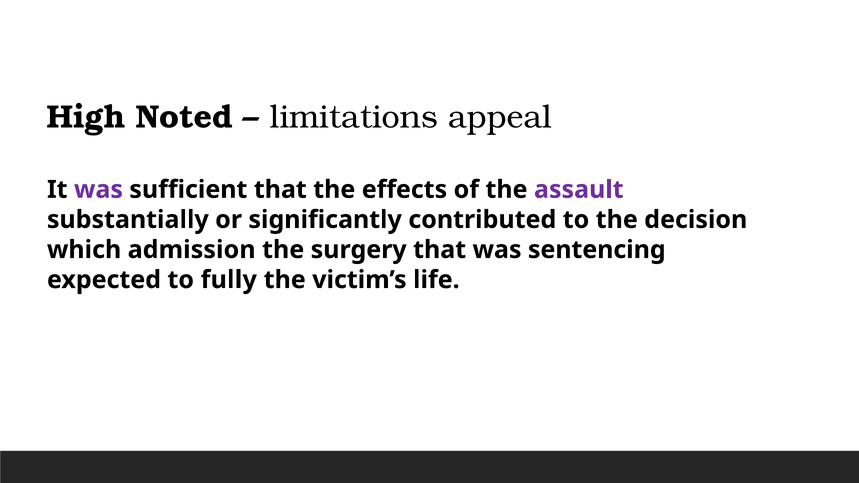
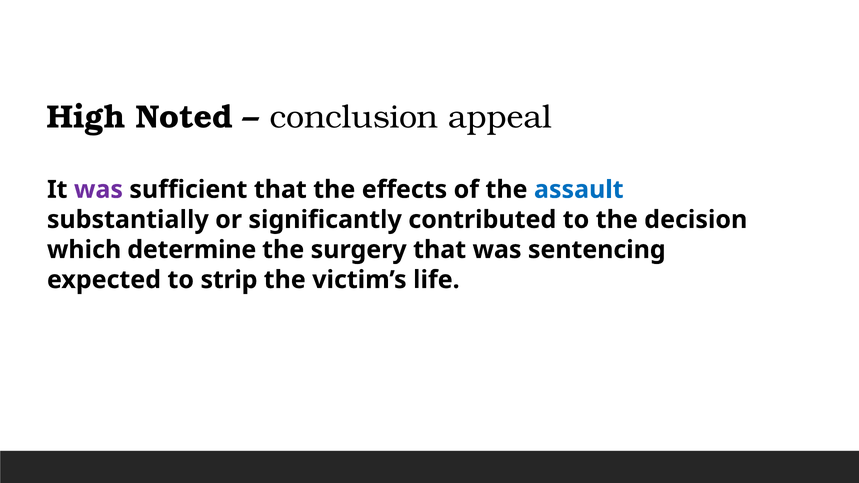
limitations: limitations -> conclusion
assault colour: purple -> blue
admission: admission -> determine
fully: fully -> strip
